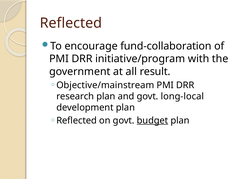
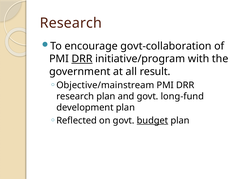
Reflected at (71, 23): Reflected -> Research
fund-collaboration: fund-collaboration -> govt-collaboration
DRR at (82, 59) underline: none -> present
long-local: long-local -> long-fund
